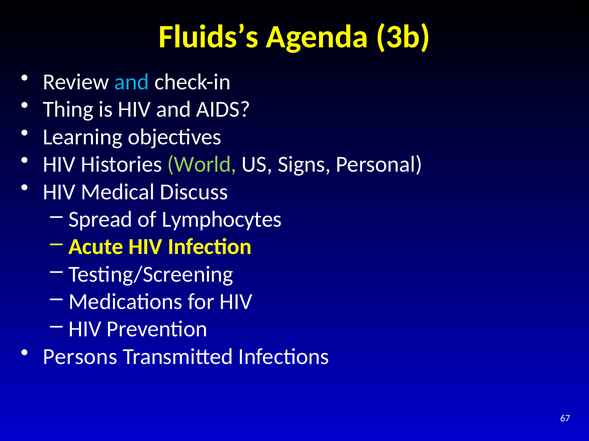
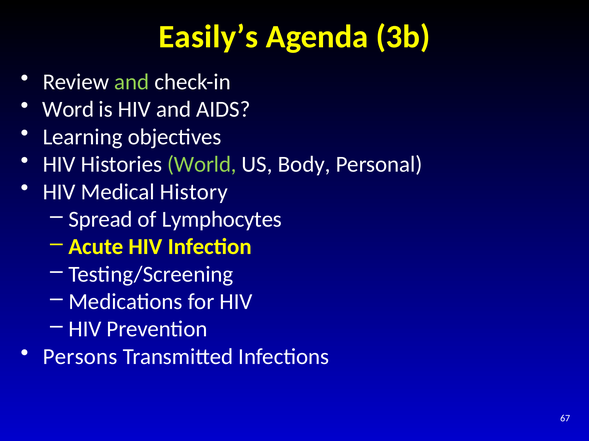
Fluids’s: Fluids’s -> Easily’s
and at (132, 82) colour: light blue -> light green
Thing: Thing -> Word
Signs: Signs -> Body
Discuss: Discuss -> History
